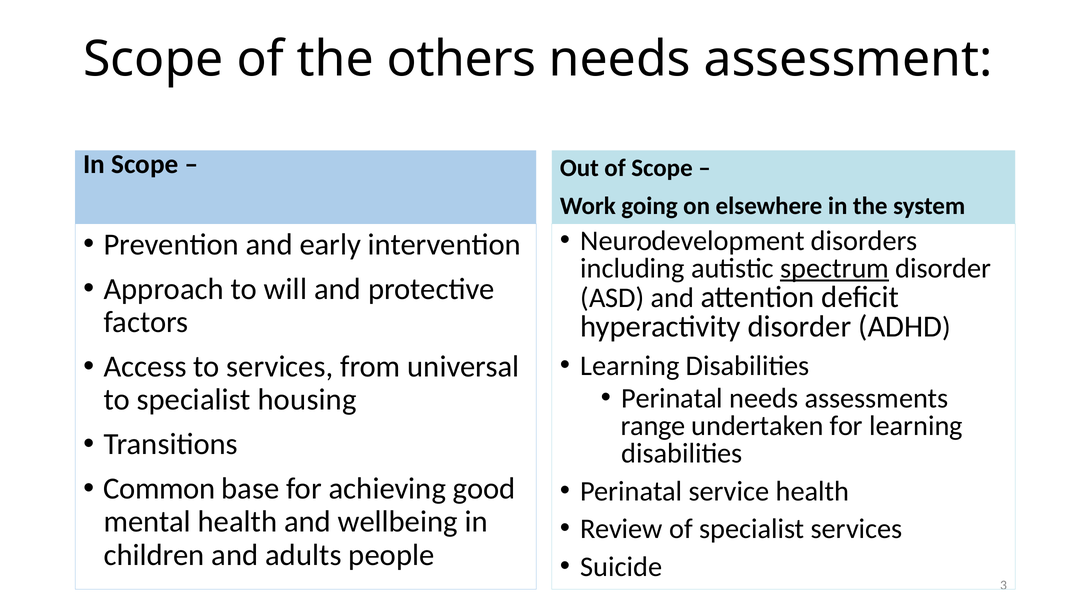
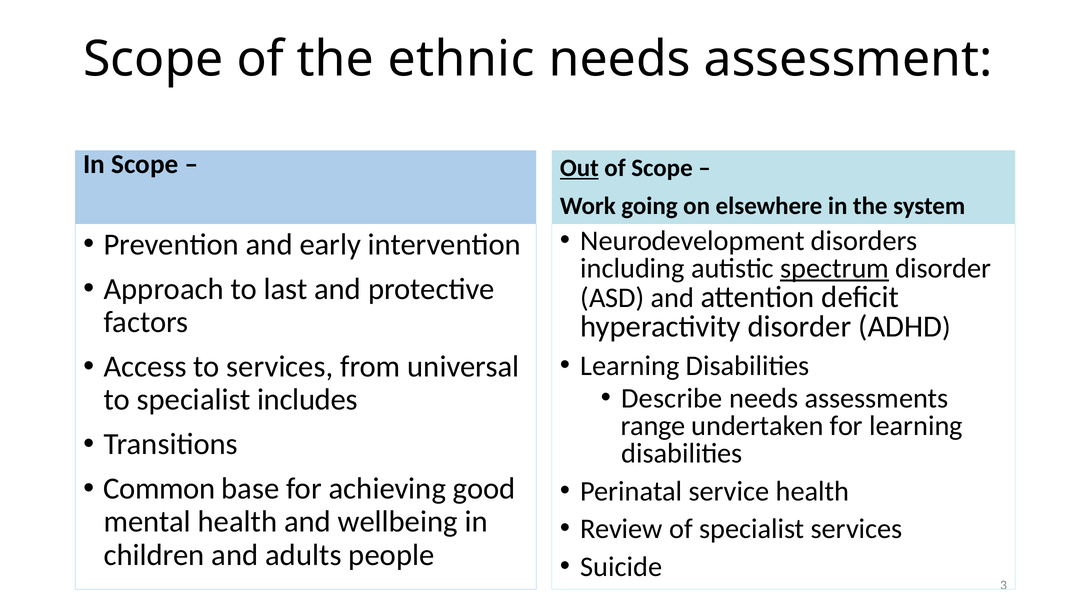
others: others -> ethnic
Out underline: none -> present
will: will -> last
Perinatal at (672, 398): Perinatal -> Describe
housing: housing -> includes
